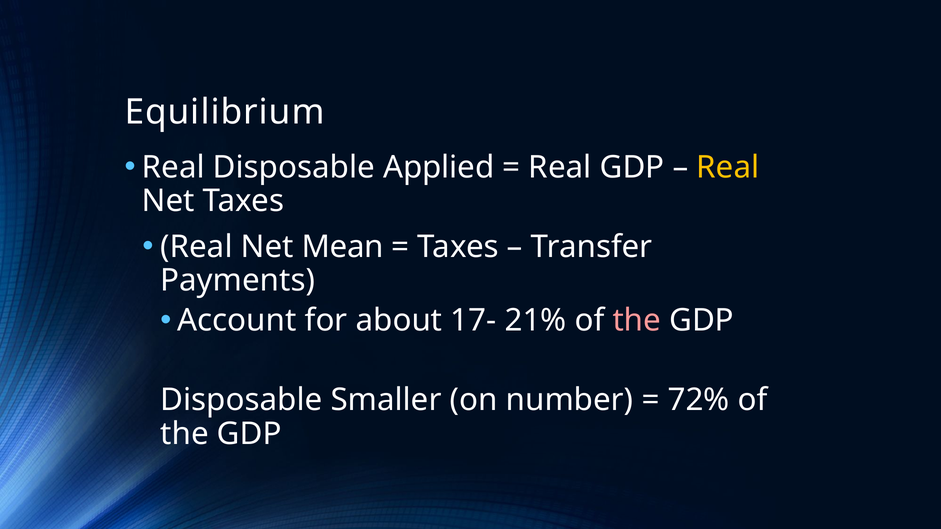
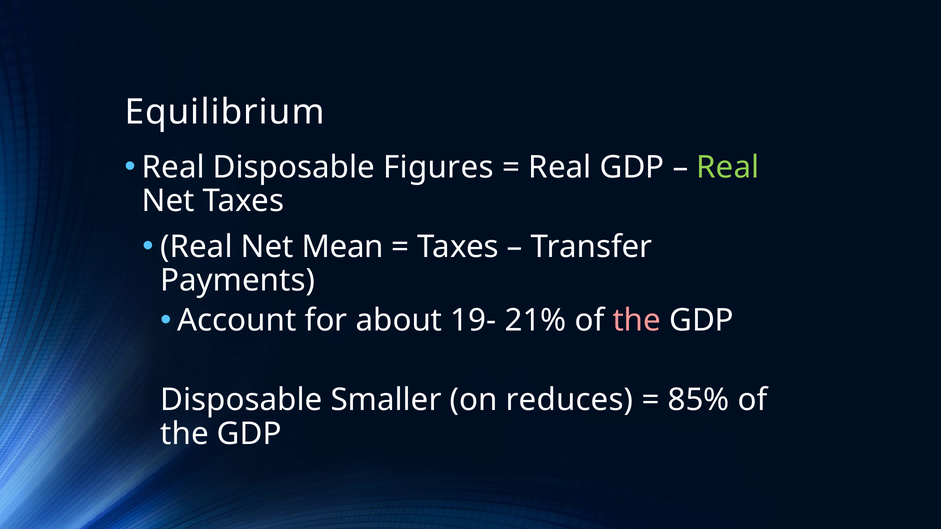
Applied: Applied -> Figures
Real at (728, 167) colour: yellow -> light green
17-: 17- -> 19-
number: number -> reduces
72%: 72% -> 85%
